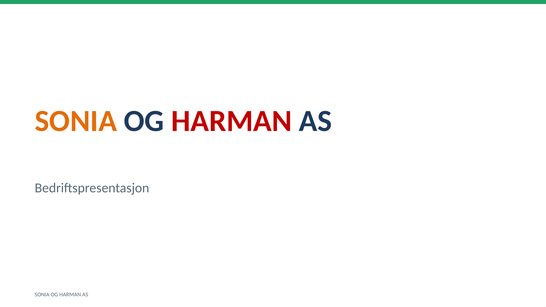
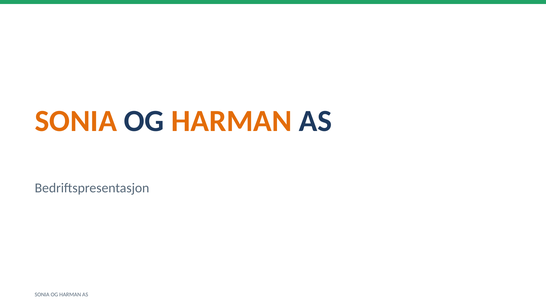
HARMAN at (232, 121) colour: red -> orange
